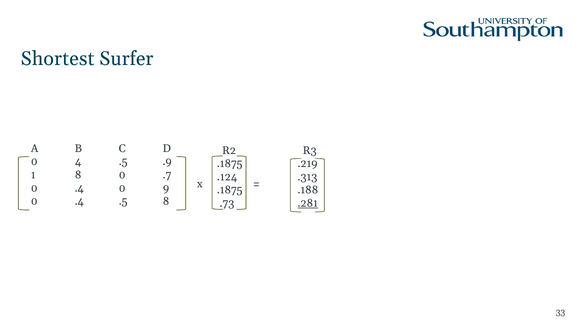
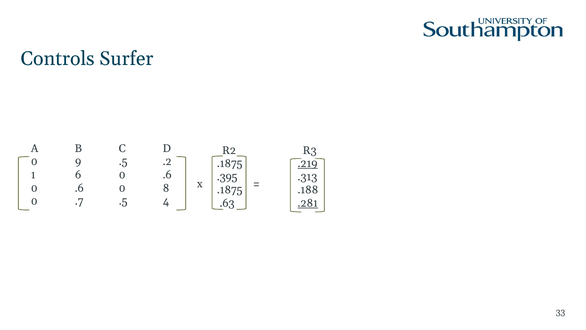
Shortest: Shortest -> Controls
4: 4 -> 9
.9: .9 -> .2
.219 underline: none -> present
1 8: 8 -> 6
.7 at (167, 175): .7 -> .6
.124: .124 -> .395
.4 at (79, 188): .4 -> .6
9: 9 -> 8
.4 at (79, 201): .4 -> .7
.5 8: 8 -> 4
.73: .73 -> .63
